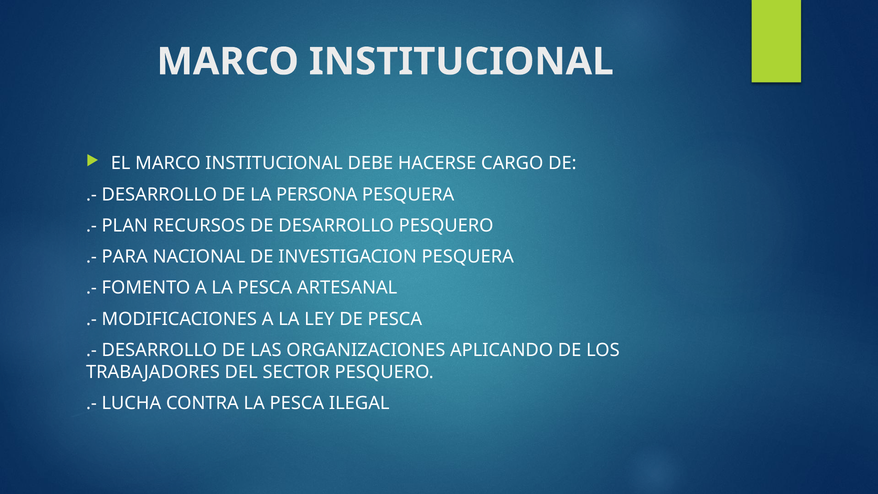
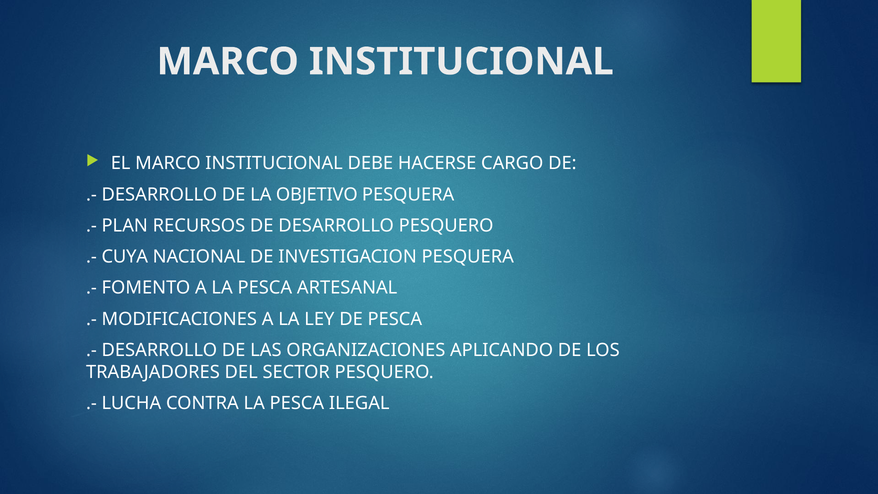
PERSONA: PERSONA -> OBJETIVO
PARA: PARA -> CUYA
